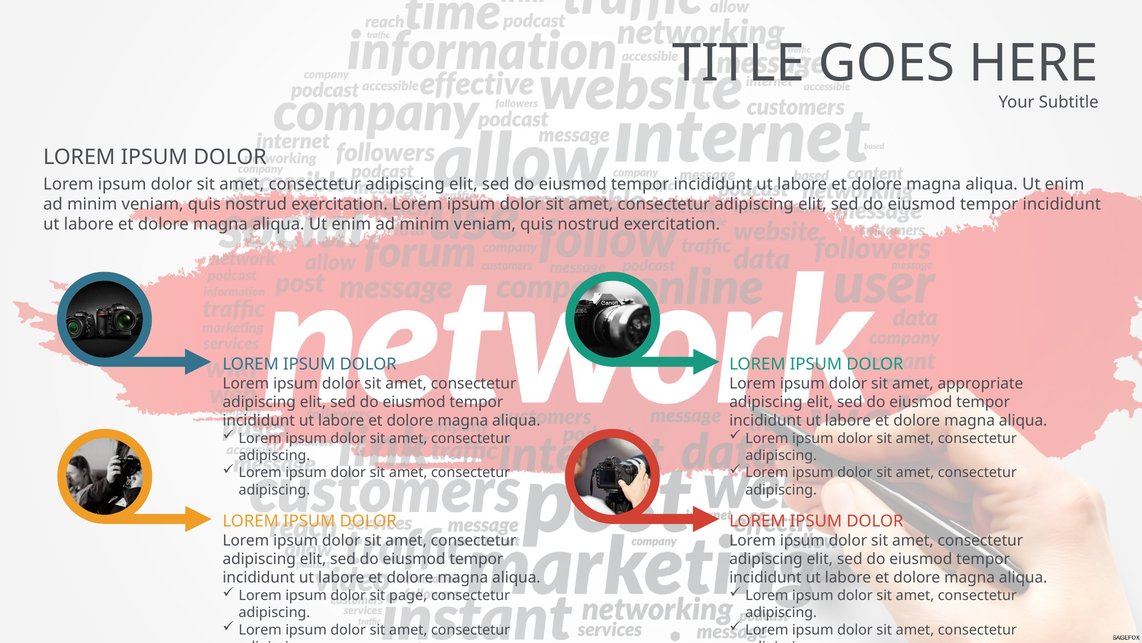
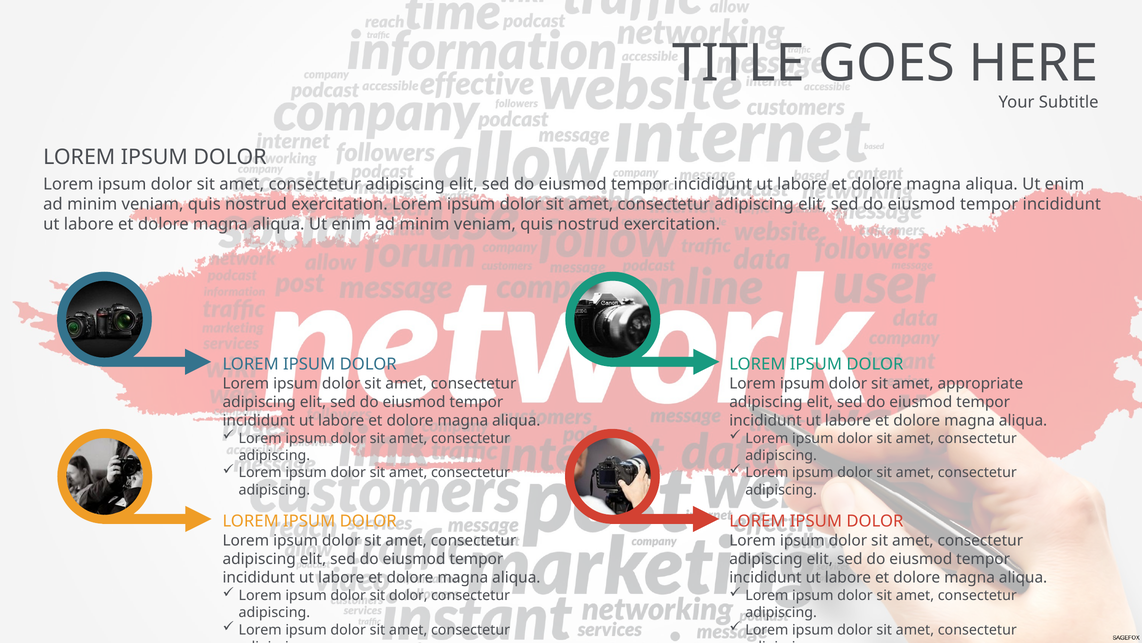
sit page: page -> dolor
